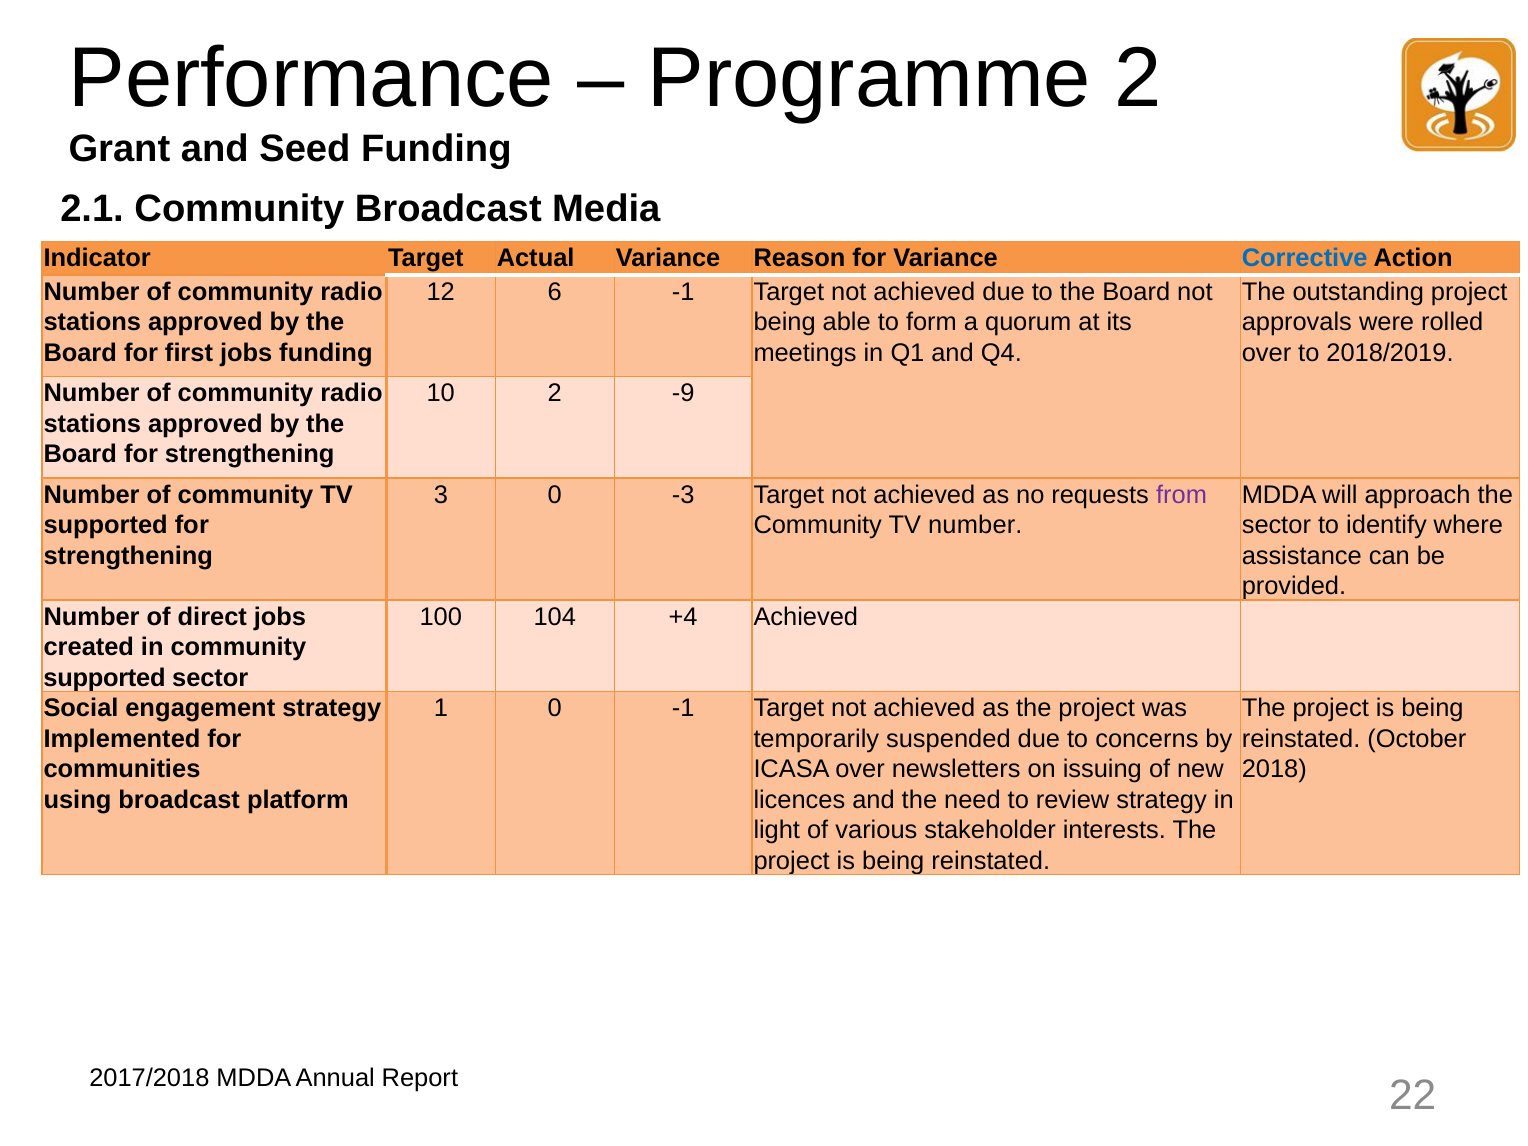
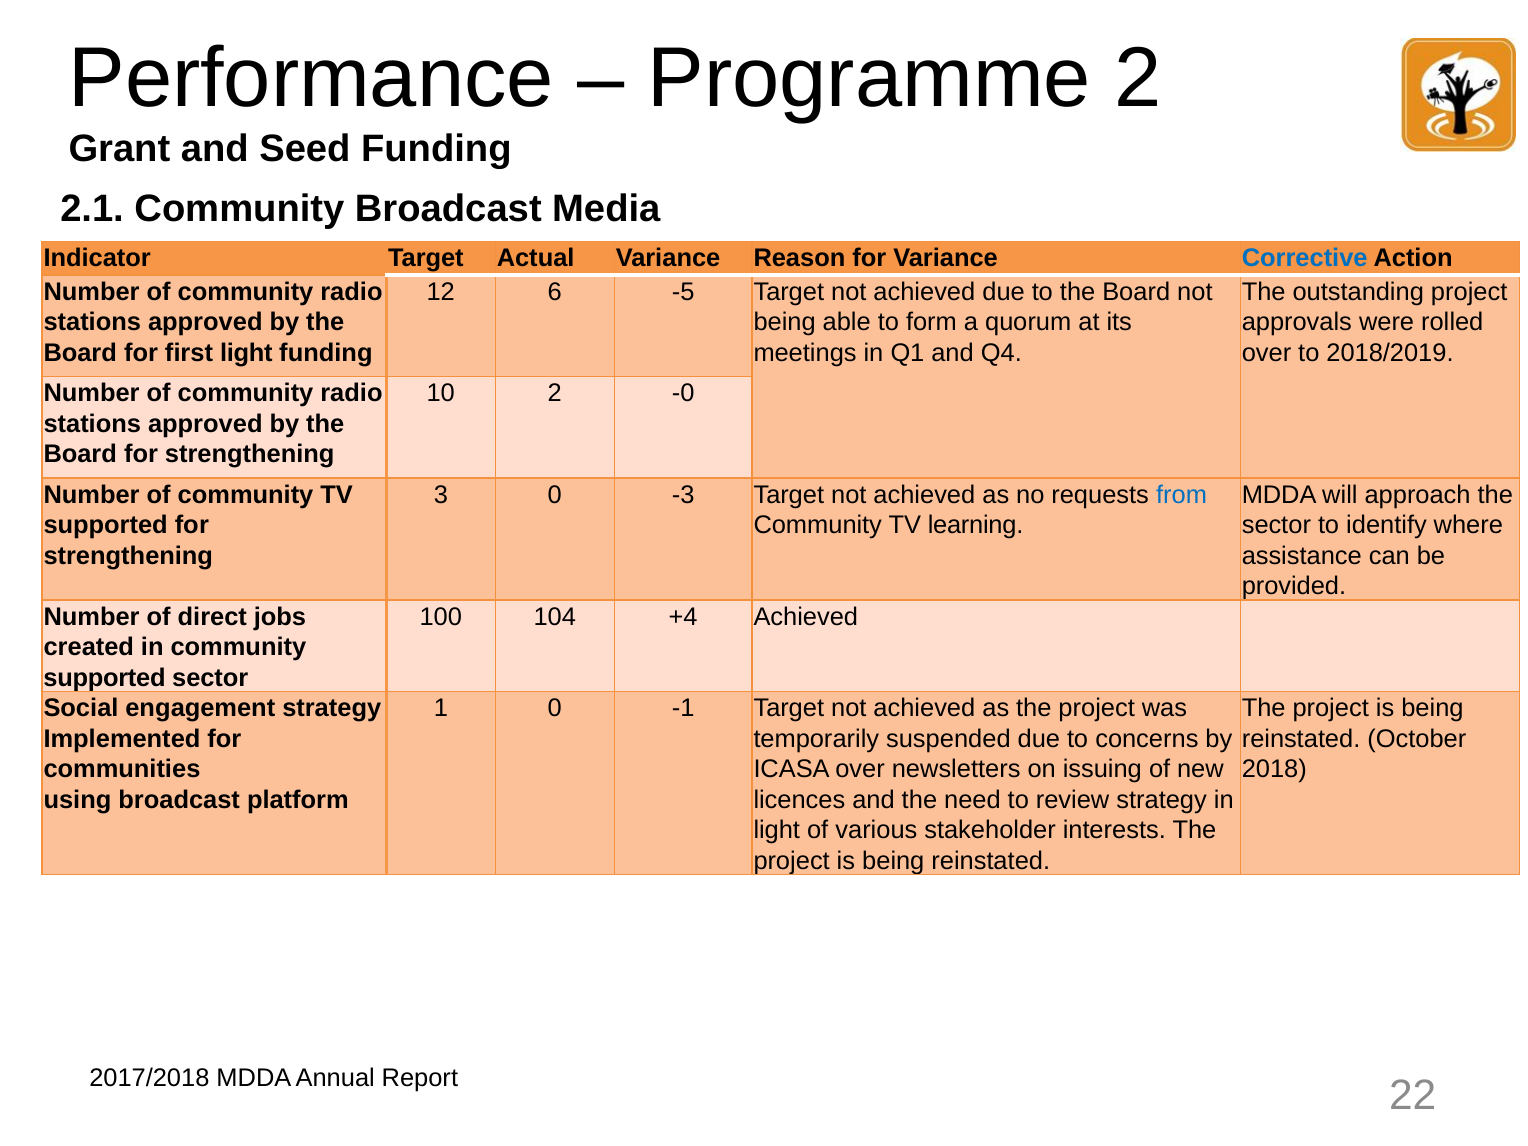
6 -1: -1 -> -5
first jobs: jobs -> light
-9: -9 -> -0
from colour: purple -> blue
TV number: number -> learning
